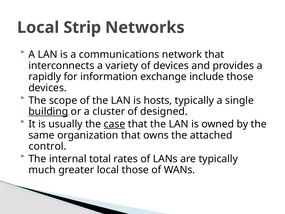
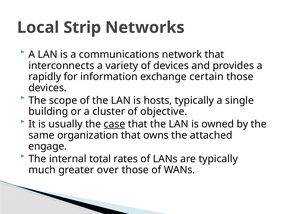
include: include -> certain
building underline: present -> none
designed: designed -> objective
control: control -> engage
greater local: local -> over
